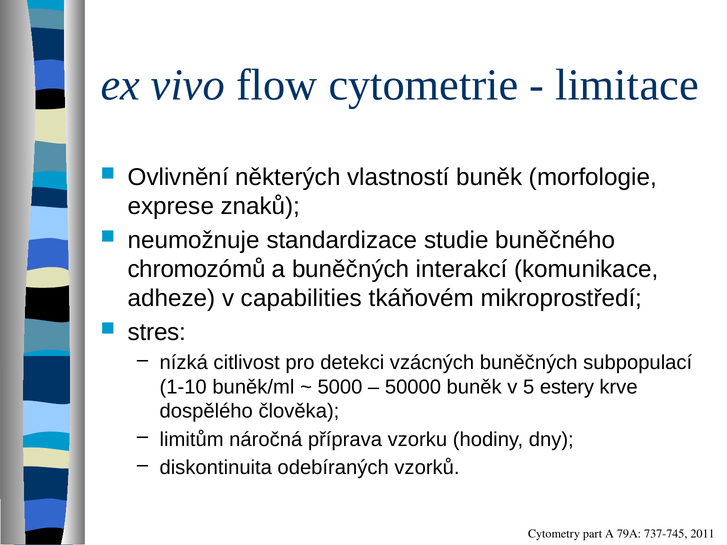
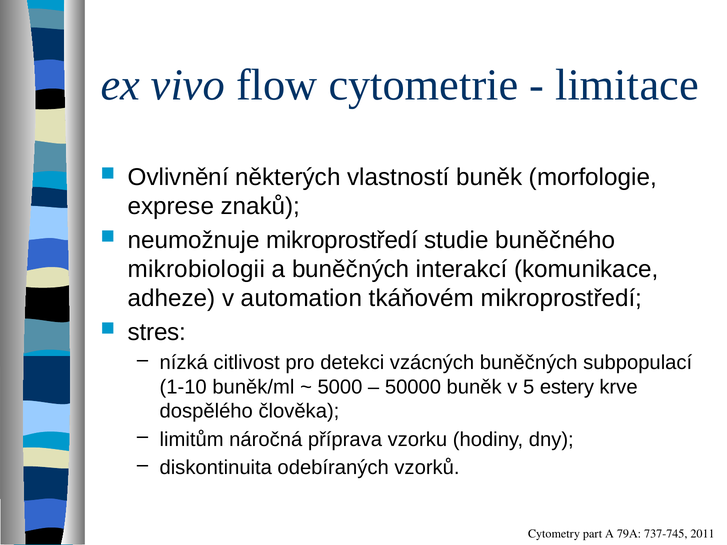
neumožnuje standardizace: standardizace -> mikroprostředí
chromozómů: chromozómů -> mikrobiologii
capabilities: capabilities -> automation
